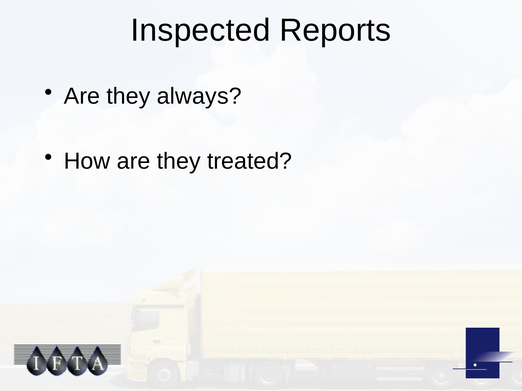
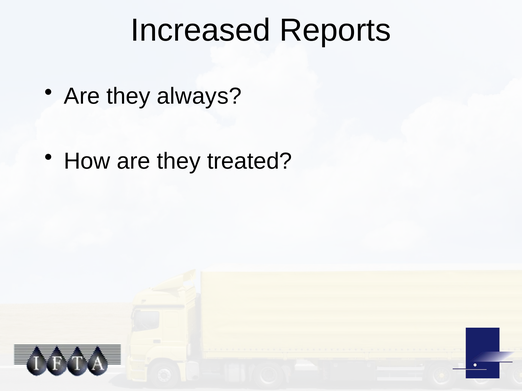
Inspected: Inspected -> Increased
